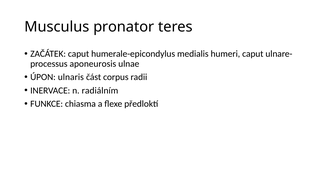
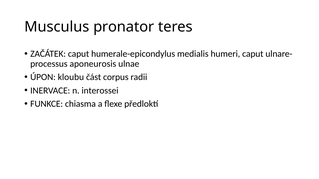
ulnaris: ulnaris -> kloubu
radiálním: radiálním -> interossei
